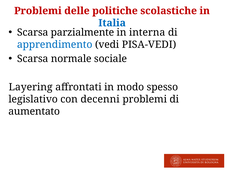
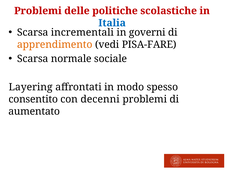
parzialmente: parzialmente -> incrementali
interna: interna -> governi
apprendimento colour: blue -> orange
PISA-VEDI: PISA-VEDI -> PISA-FARE
legislativo: legislativo -> consentito
